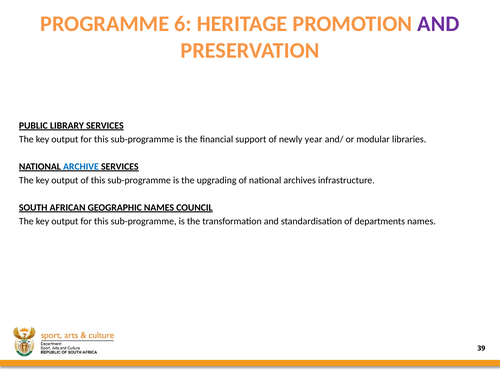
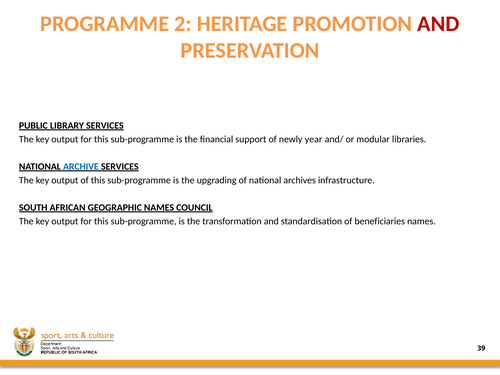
6: 6 -> 2
AND at (438, 24) colour: purple -> red
departments: departments -> beneficiaries
